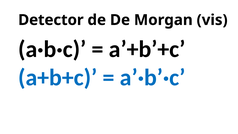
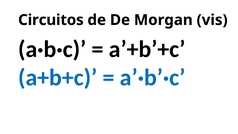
Detector: Detector -> Circuitos
